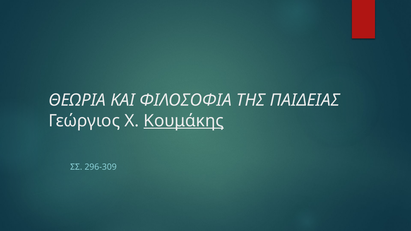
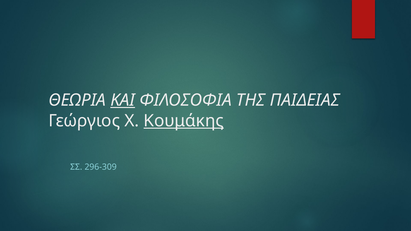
ΚΑΙ underline: none -> present
